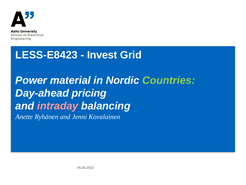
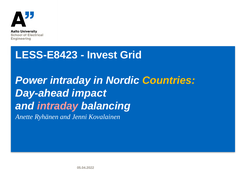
Power material: material -> intraday
Countries colour: light green -> yellow
pricing: pricing -> impact
